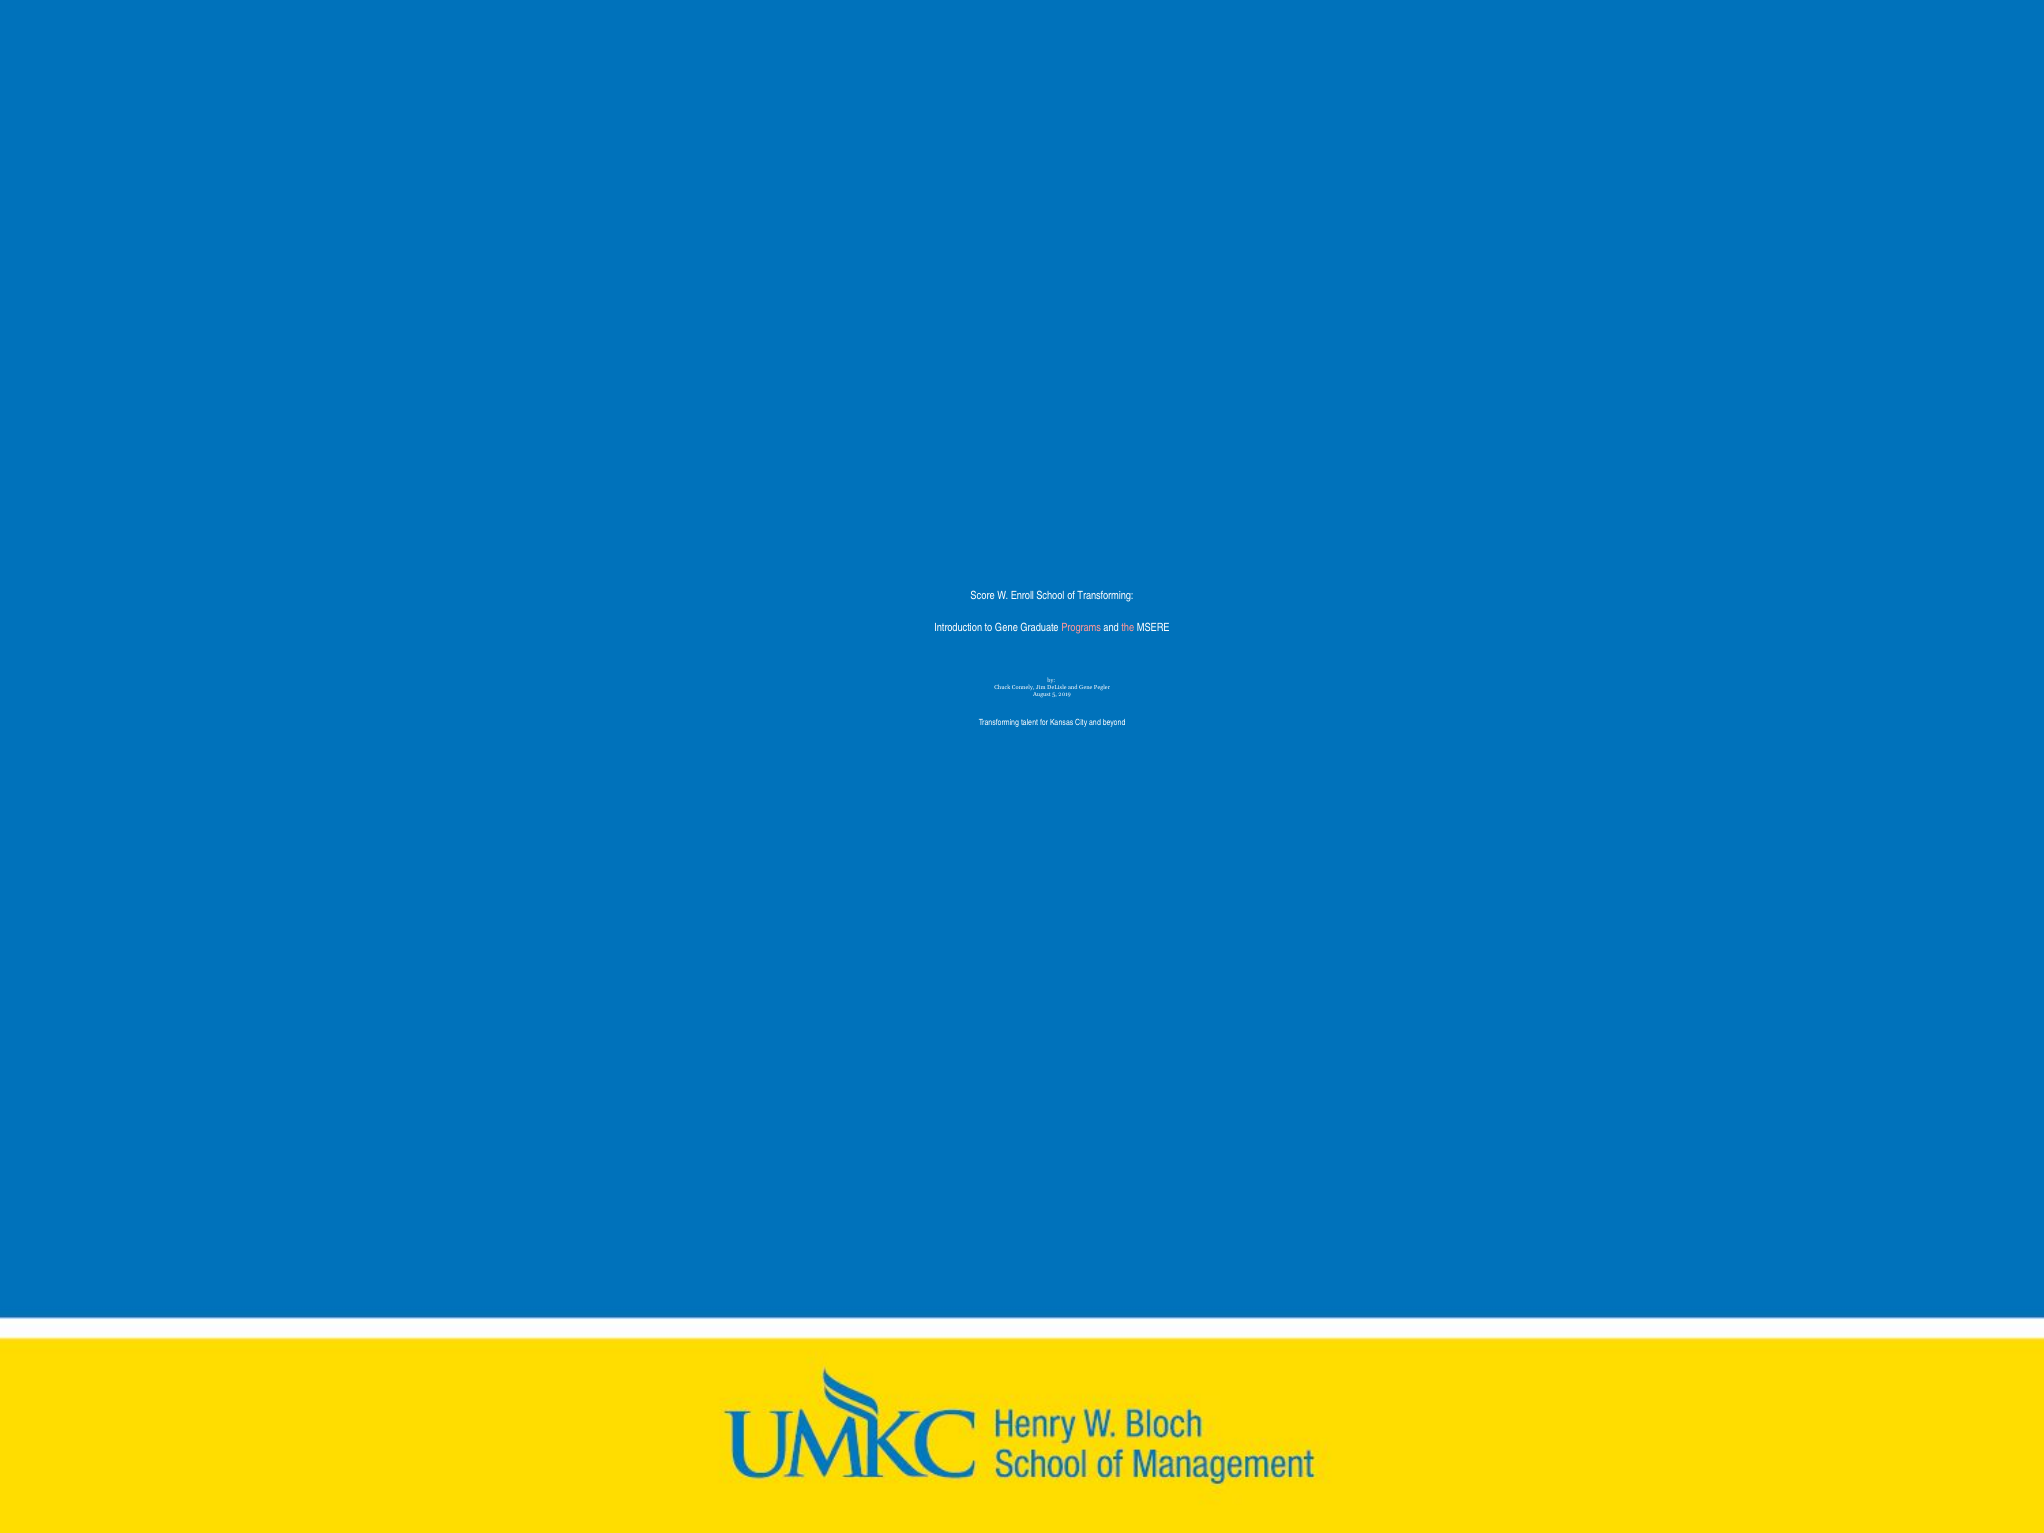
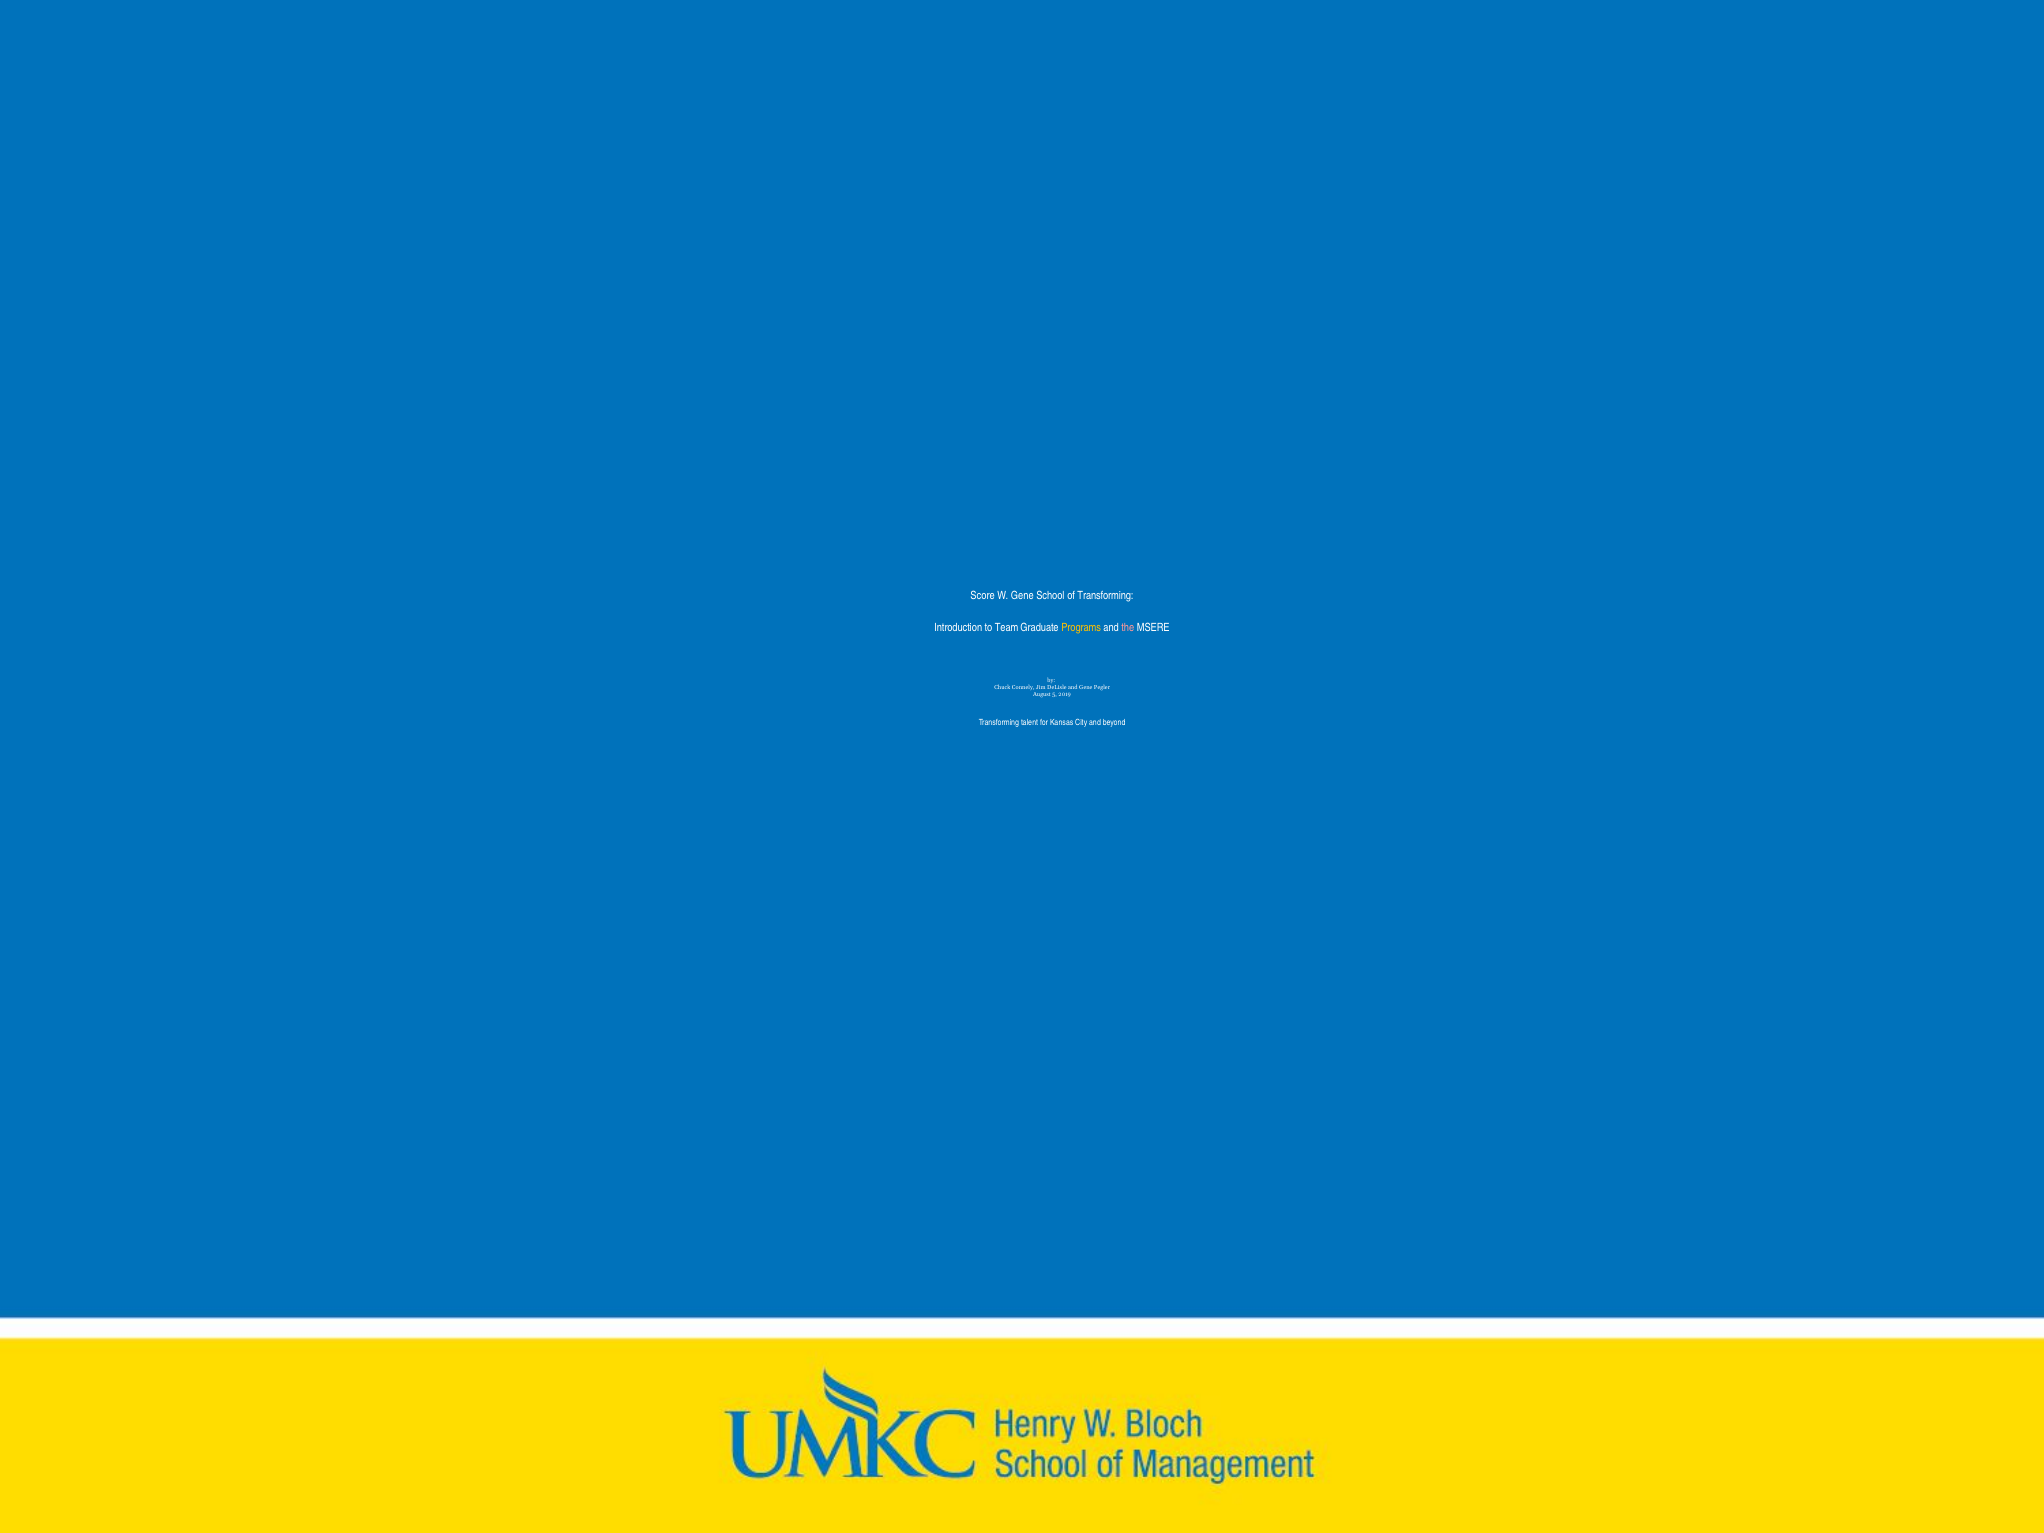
W Enroll: Enroll -> Gene
to Gene: Gene -> Team
Programs colour: pink -> yellow
